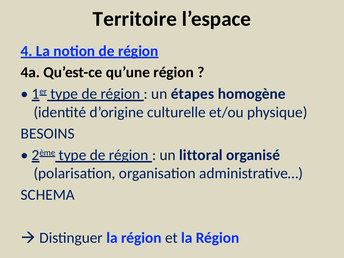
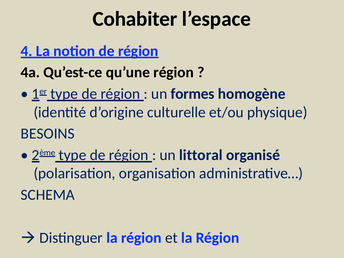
Territoire: Territoire -> Cohabiter
étapes: étapes -> formes
